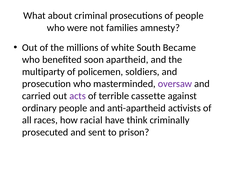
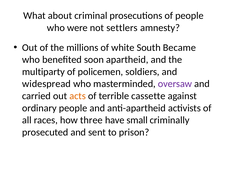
families: families -> settlers
prosecution: prosecution -> widespread
acts colour: purple -> orange
racial: racial -> three
think: think -> small
